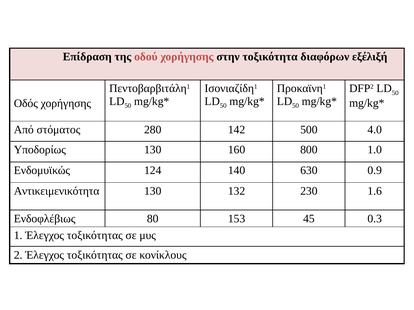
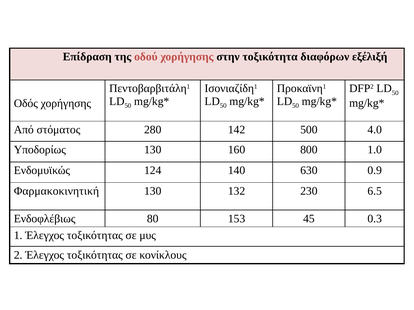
Αντικειμενικότητα: Αντικειμενικότητα -> Φαρμακοκινητική
1.6: 1.6 -> 6.5
